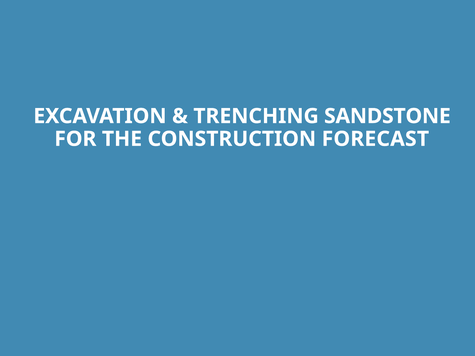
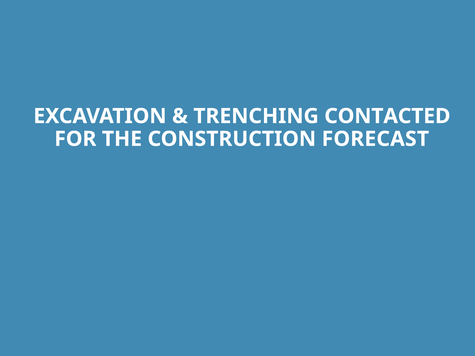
SANDSTONE: SANDSTONE -> CONTACTED
